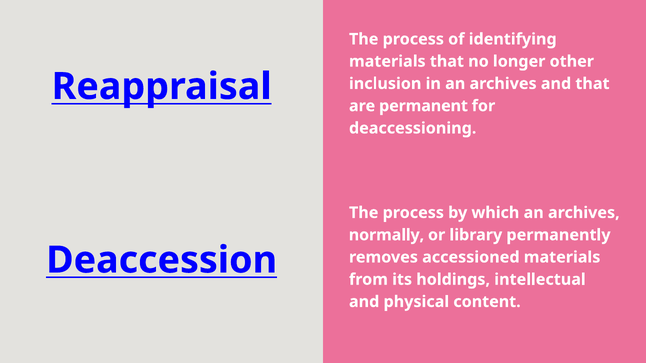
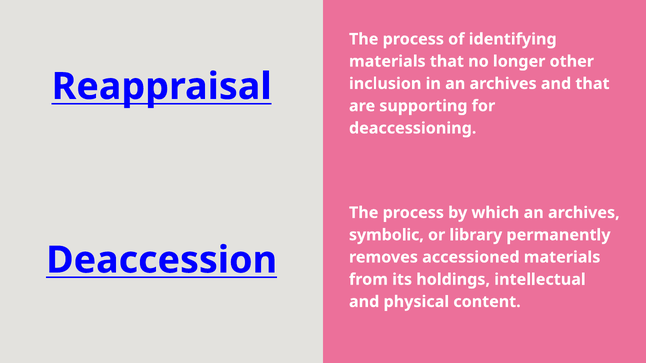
permanent: permanent -> supporting
normally: normally -> symbolic
